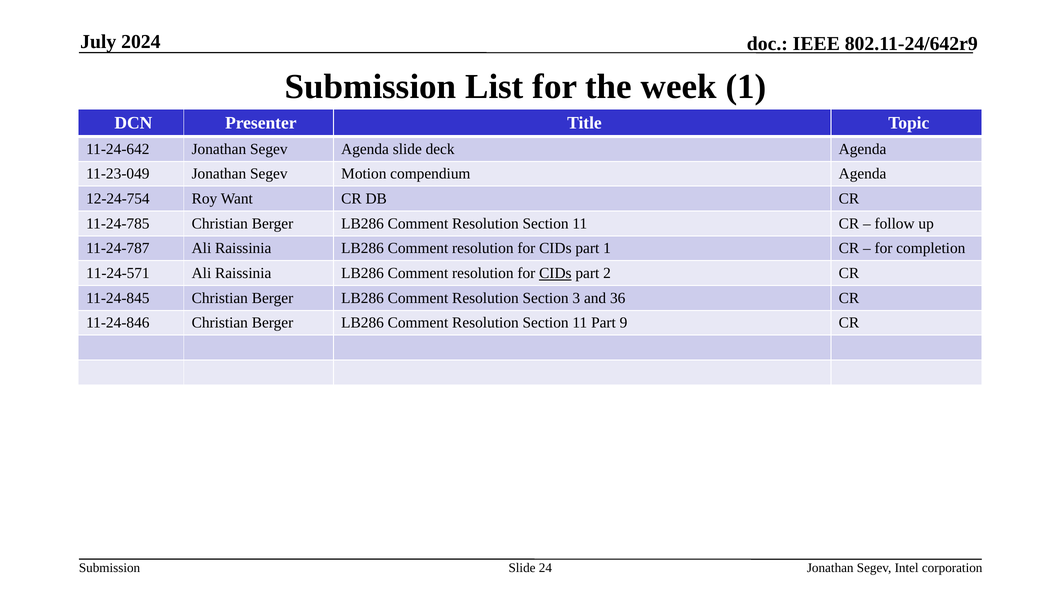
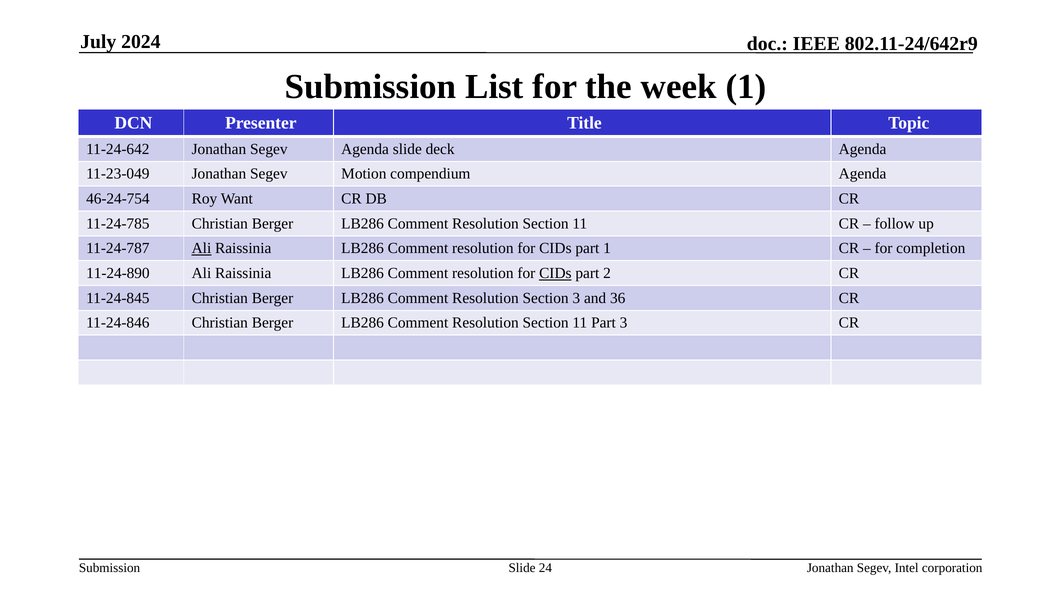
12-24-754: 12-24-754 -> 46-24-754
Ali at (201, 248) underline: none -> present
11-24-571: 11-24-571 -> 11-24-890
Part 9: 9 -> 3
